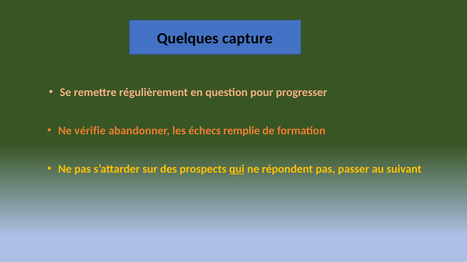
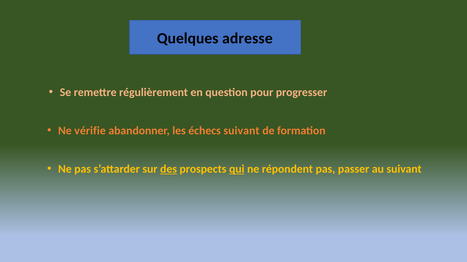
capture: capture -> adresse
échecs remplie: remplie -> suivant
des underline: none -> present
